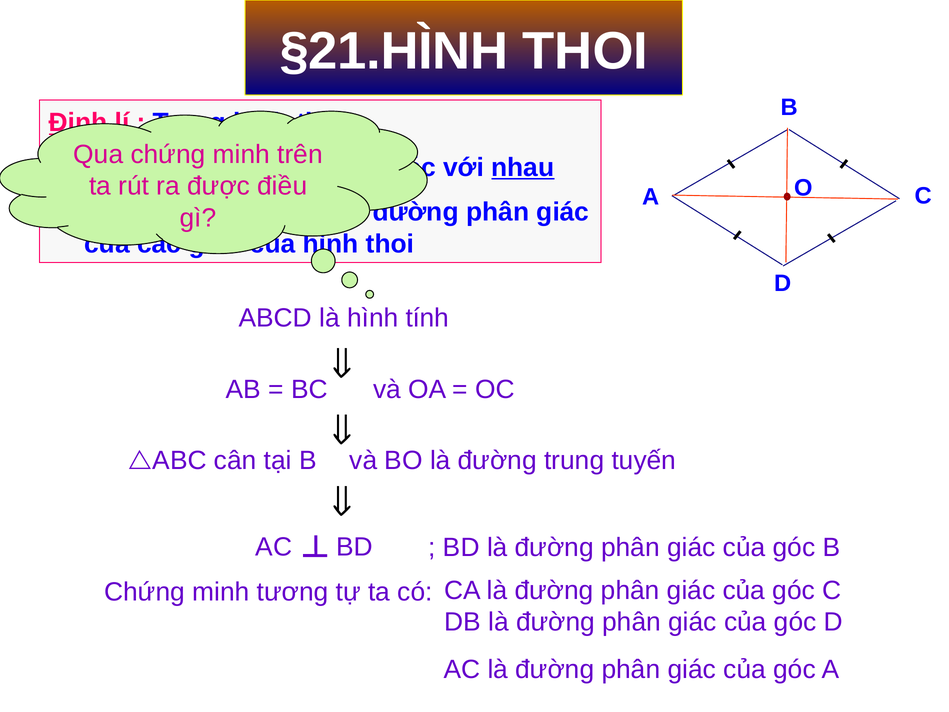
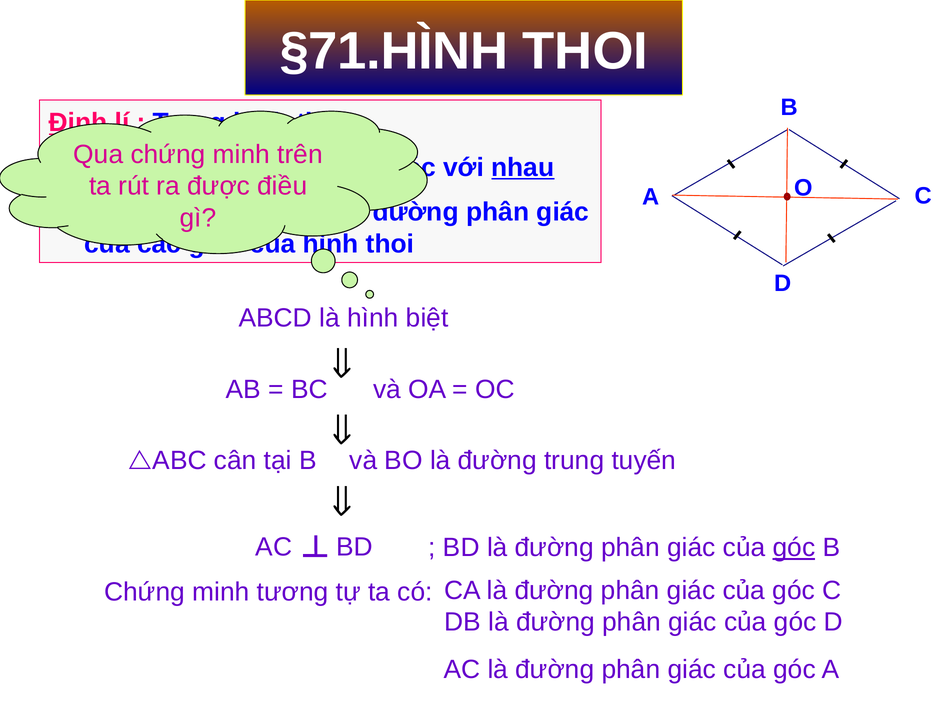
§21.HÌNH: §21.HÌNH -> §71.HÌNH
tính: tính -> biệt
góc at (794, 547) underline: none -> present
